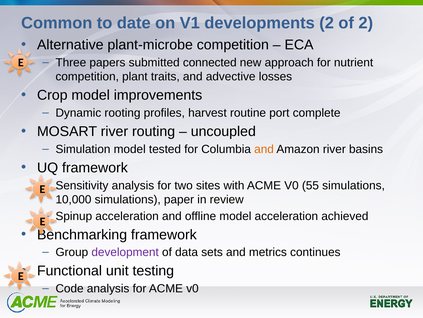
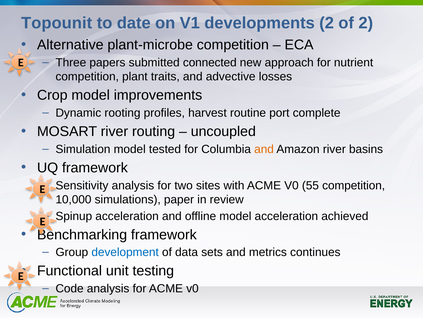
Common: Common -> Topounit
55 simulations: simulations -> competition
development colour: purple -> blue
